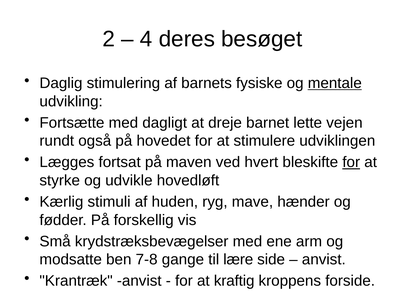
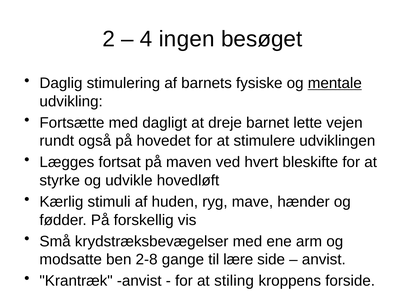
deres: deres -> ingen
for at (351, 162) underline: present -> none
7-8: 7-8 -> 2-8
kraftig: kraftig -> stiling
